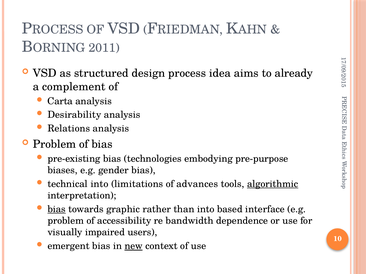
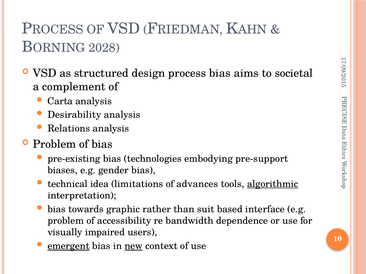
2011: 2011 -> 2028
process idea: idea -> bias
already: already -> societal
pre-purpose: pre-purpose -> pre-support
technical into: into -> idea
bias at (57, 210) underline: present -> none
than into: into -> suit
emergent underline: none -> present
